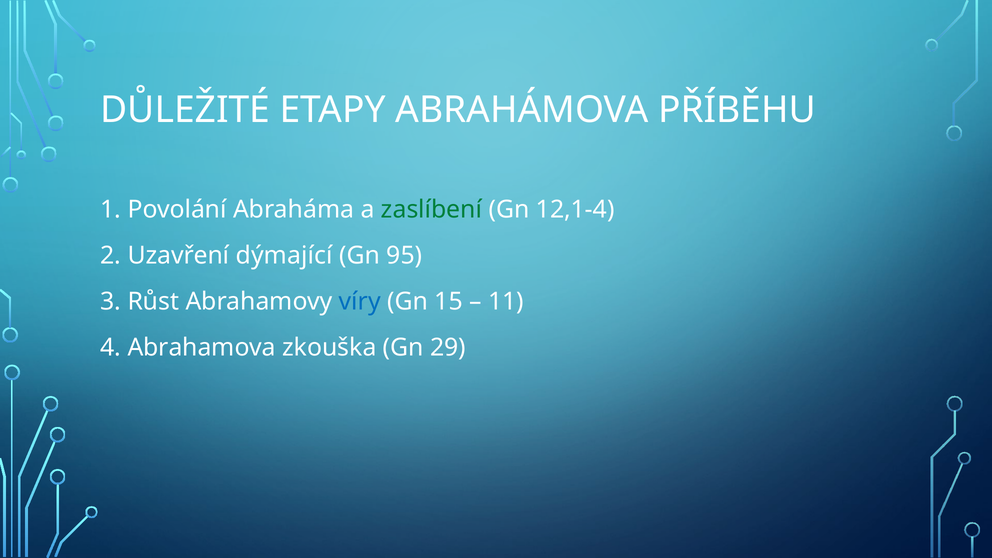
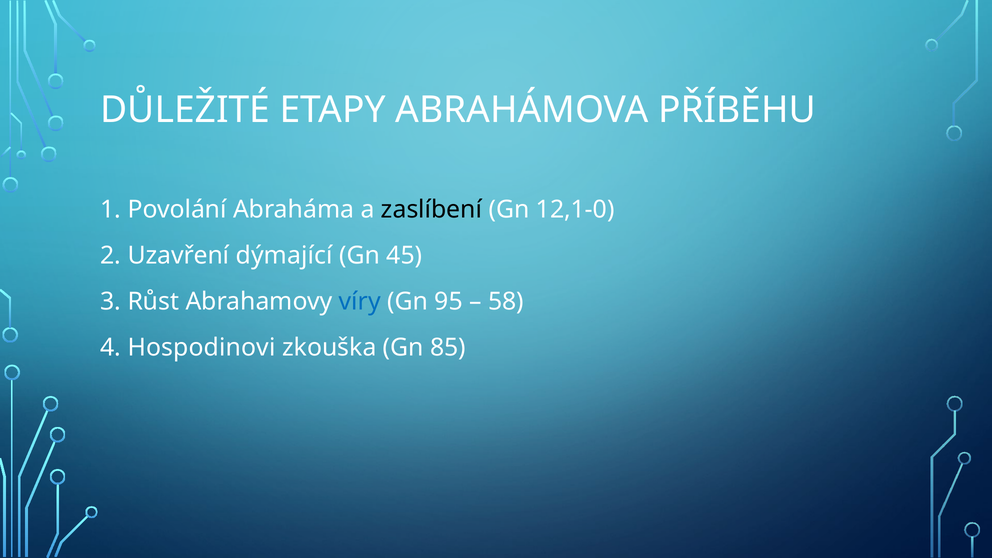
zaslíbení colour: green -> black
12,1-4: 12,1-4 -> 12,1-0
95: 95 -> 45
15: 15 -> 95
11: 11 -> 58
Abrahamova: Abrahamova -> Hospodinovi
29: 29 -> 85
